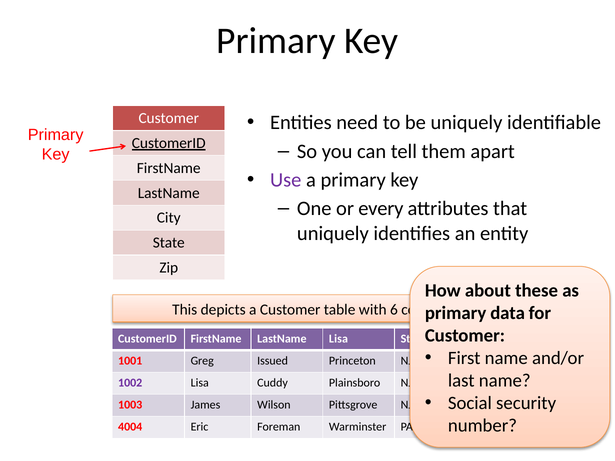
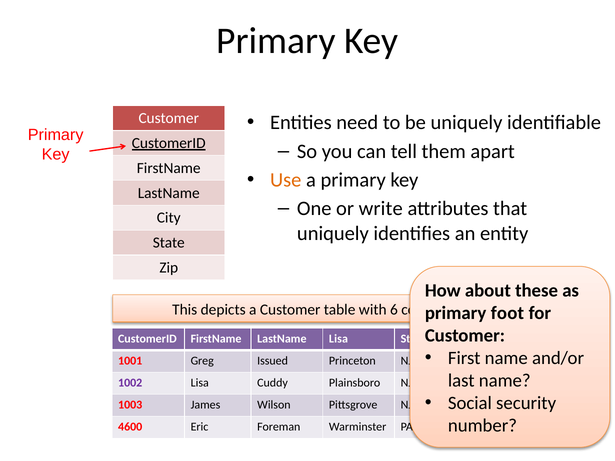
Use colour: purple -> orange
every: every -> write
data: data -> foot
4004: 4004 -> 4600
